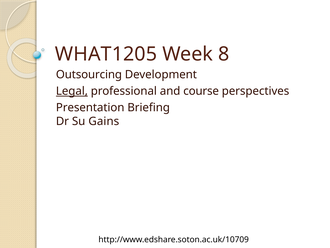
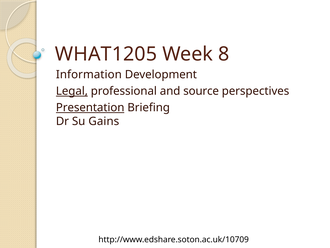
Outsourcing: Outsourcing -> Information
course: course -> source
Presentation underline: none -> present
